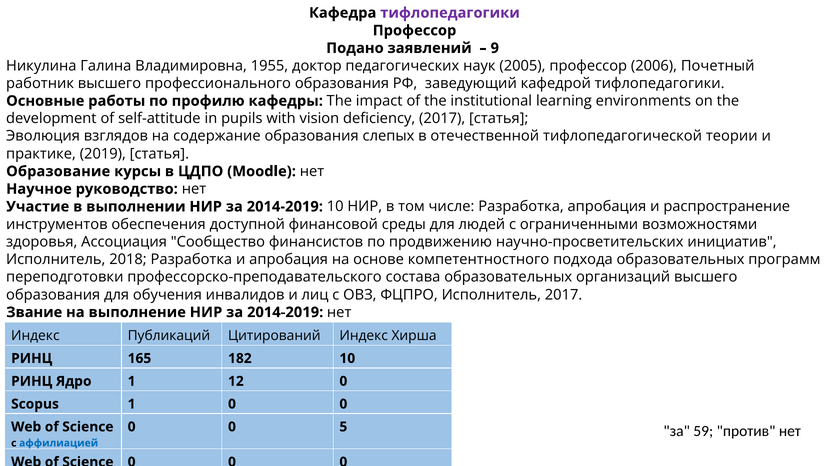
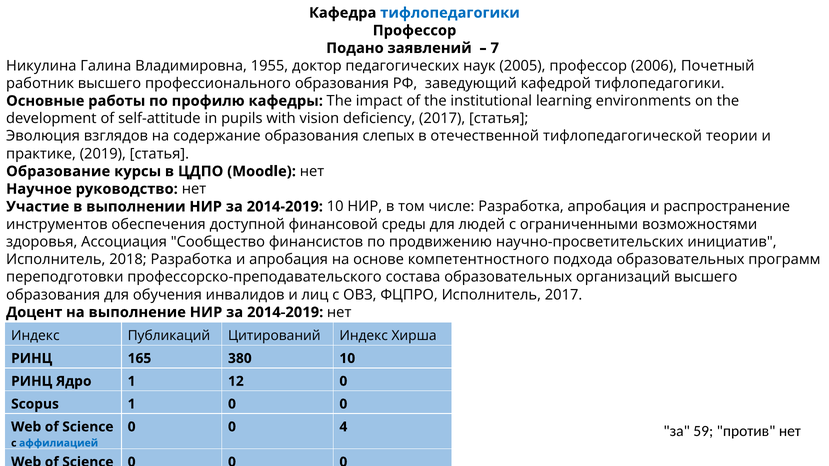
тифлопедагогики colour: purple -> blue
9: 9 -> 7
Звание: Звание -> Доцент
182: 182 -> 380
5: 5 -> 4
